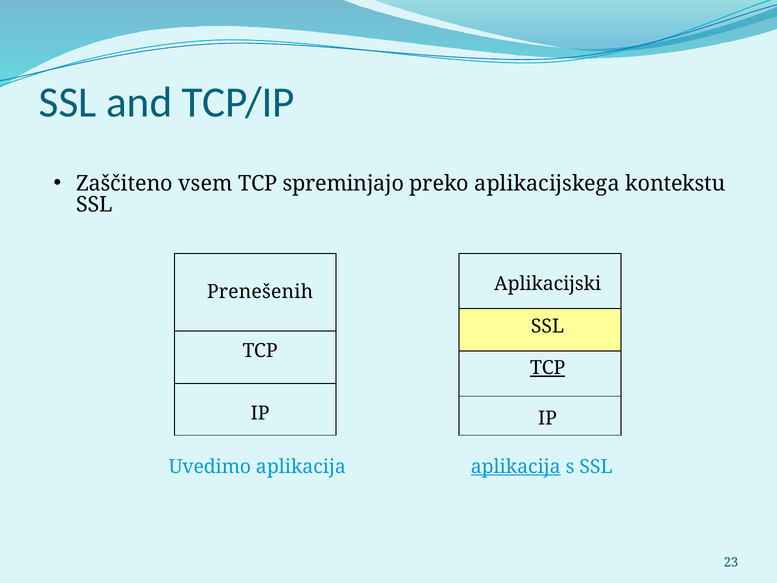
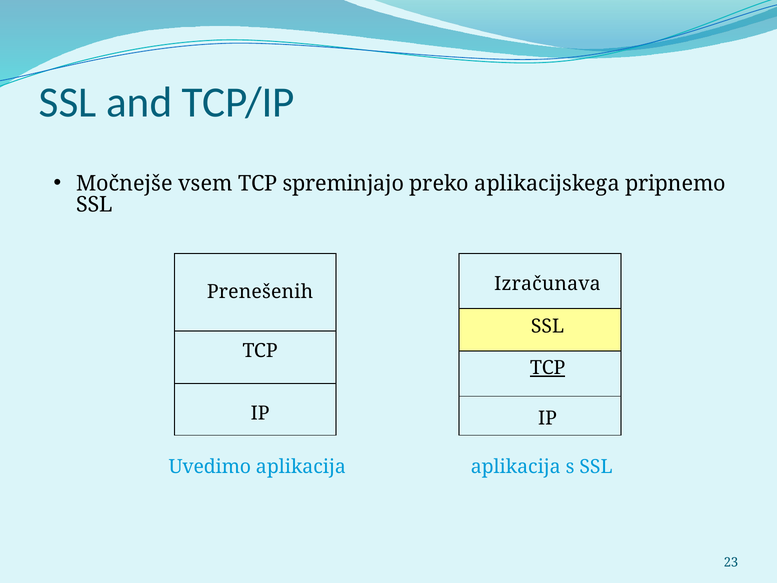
Zaščiteno: Zaščiteno -> Močnejše
kontekstu: kontekstu -> pripnemo
Aplikacijski: Aplikacijski -> Izračunava
aplikacija at (516, 466) underline: present -> none
